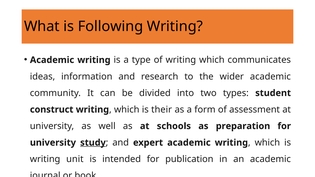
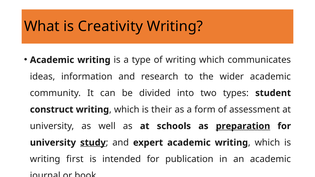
Following: Following -> Creativity
preparation underline: none -> present
unit: unit -> first
